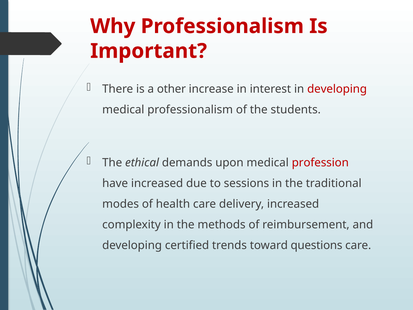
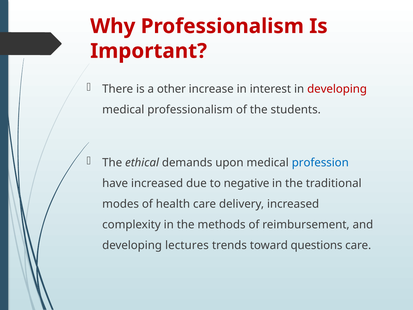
profession colour: red -> blue
sessions: sessions -> negative
certified: certified -> lectures
